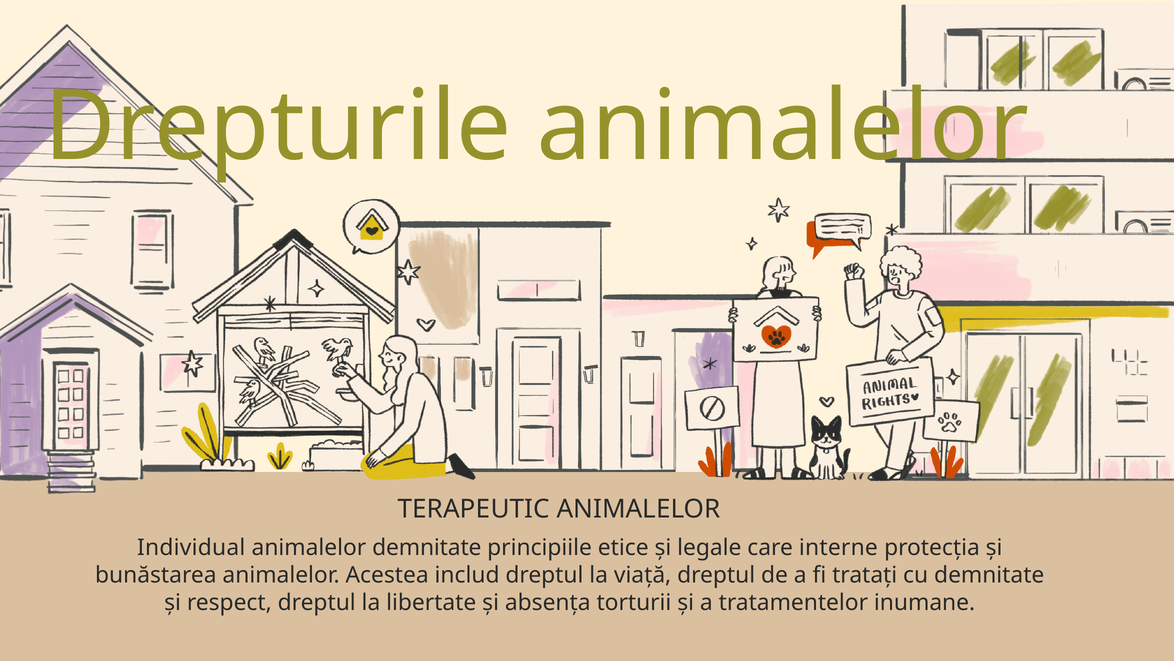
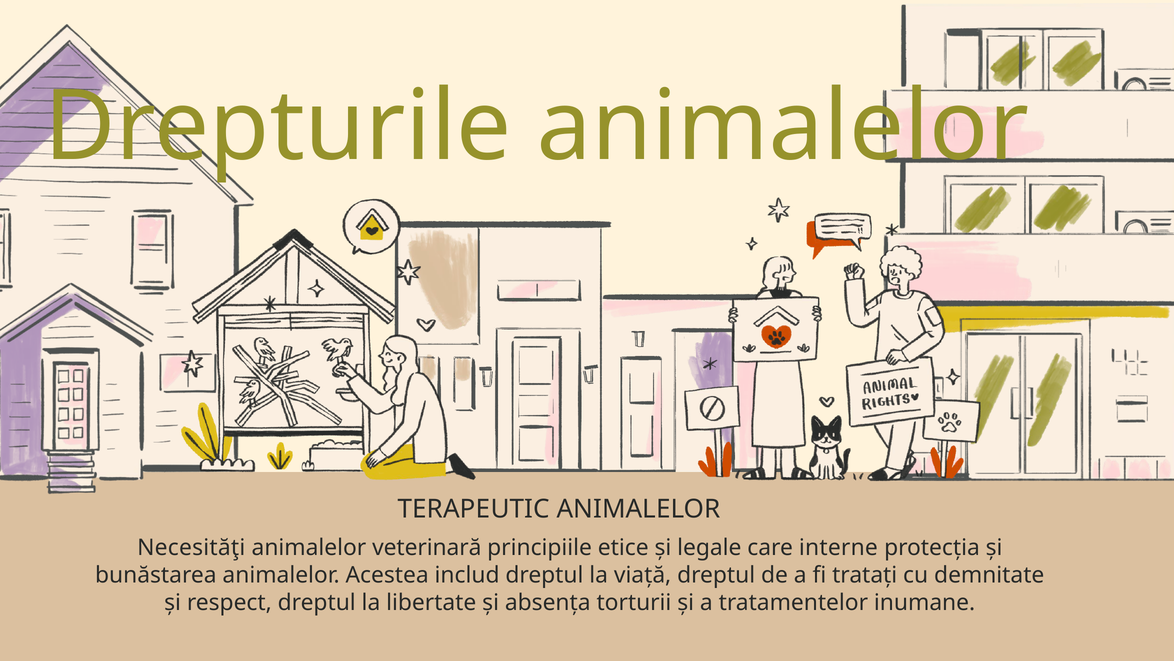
Individual: Individual -> Necesităţi
animalelor demnitate: demnitate -> veterinară
